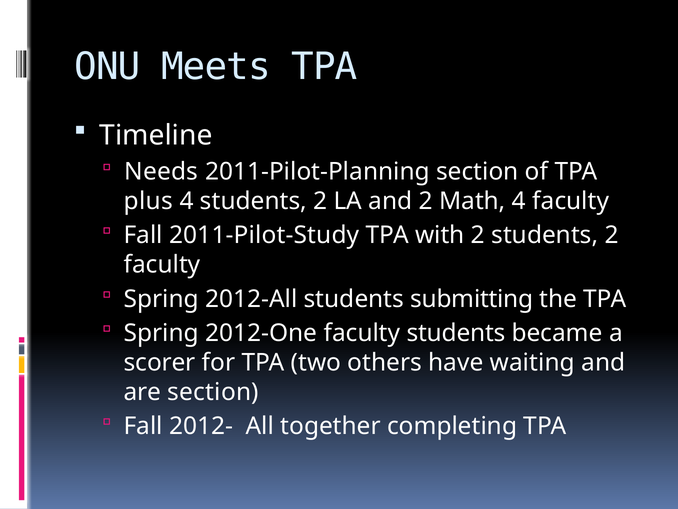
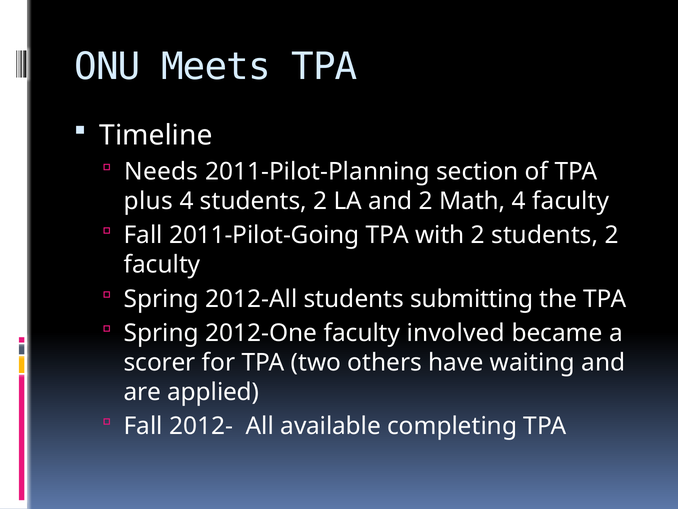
2011-Pilot-Study: 2011-Pilot-Study -> 2011-Pilot-Going
faculty students: students -> involved
are section: section -> applied
together: together -> available
